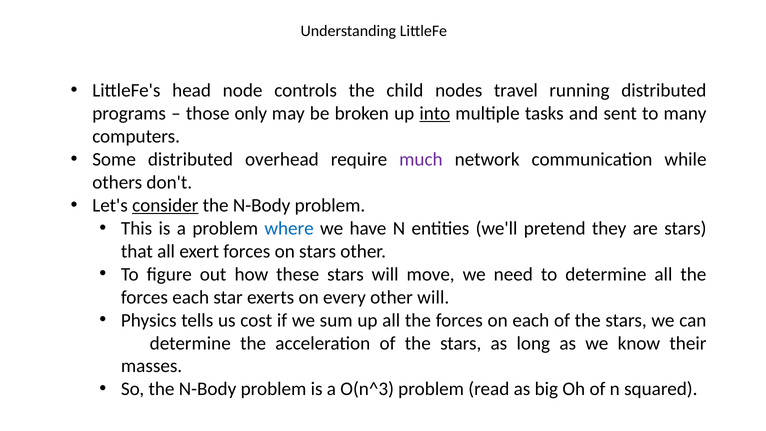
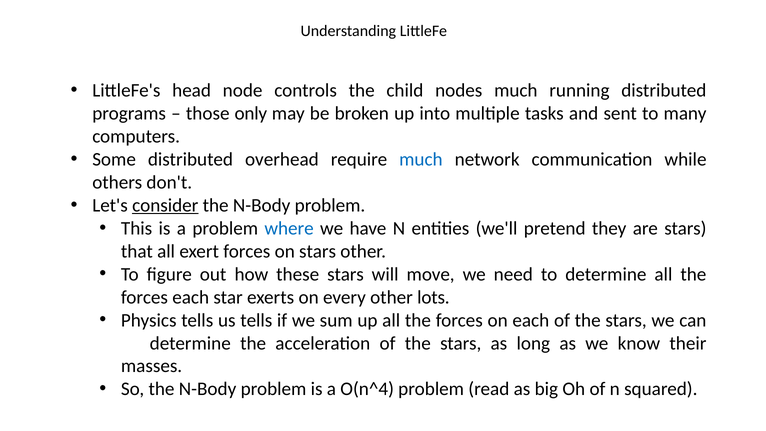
nodes travel: travel -> much
into underline: present -> none
much at (421, 159) colour: purple -> blue
other will: will -> lots
us cost: cost -> tells
O(n^3: O(n^3 -> O(n^4
